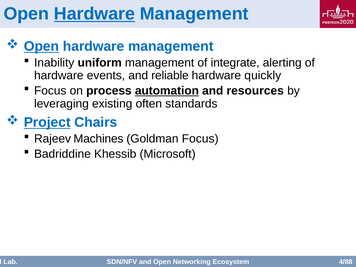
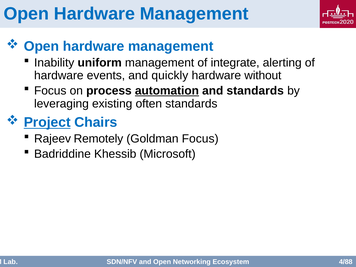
Hardware at (94, 14) underline: present -> none
Open at (41, 46) underline: present -> none
reliable: reliable -> quickly
quickly: quickly -> without
and resources: resources -> standards
Machines: Machines -> Remotely
